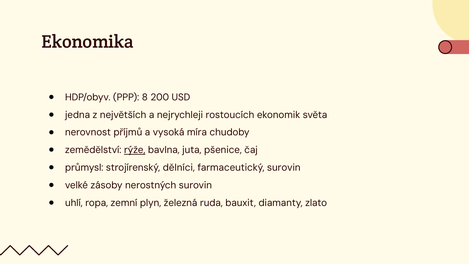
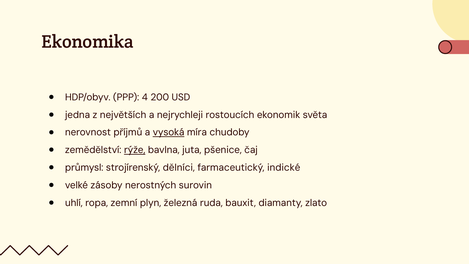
8: 8 -> 4
vysoká underline: none -> present
farmaceutický surovin: surovin -> indické
